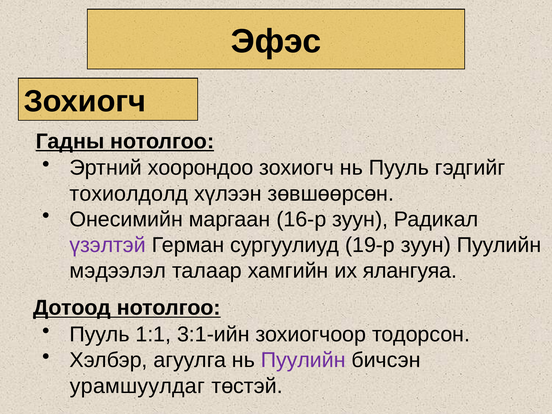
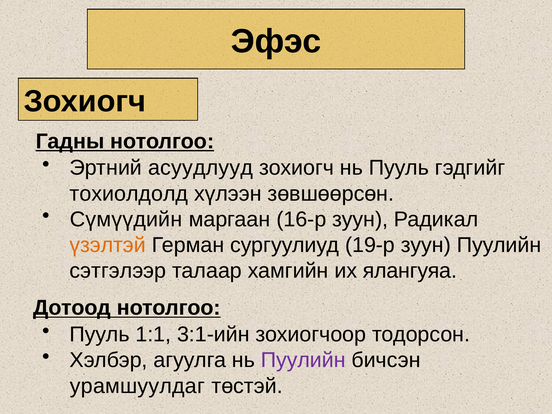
хоорондоо: хоорондоо -> асуудлууд
Онесимийн: Онесимийн -> Сүмүүдийн
үзэлтэй colour: purple -> orange
мэдээлэл: мэдээлэл -> сэтгэлээр
